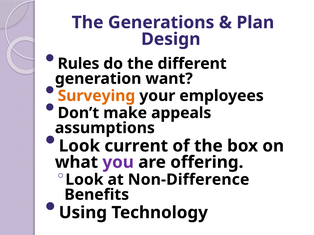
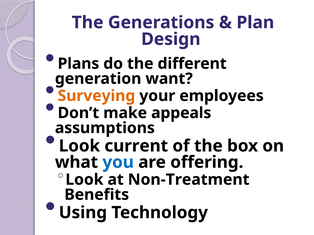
Rules: Rules -> Plans
you colour: purple -> blue
Non-Difference: Non-Difference -> Non-Treatment
